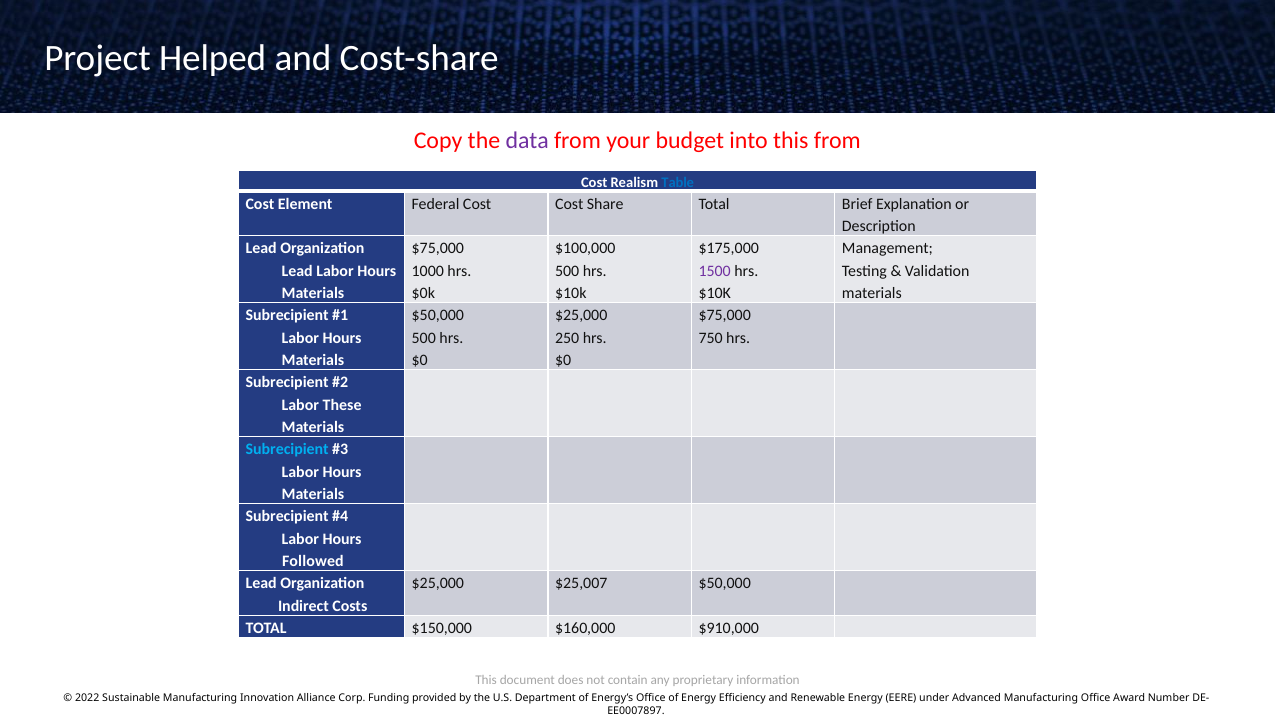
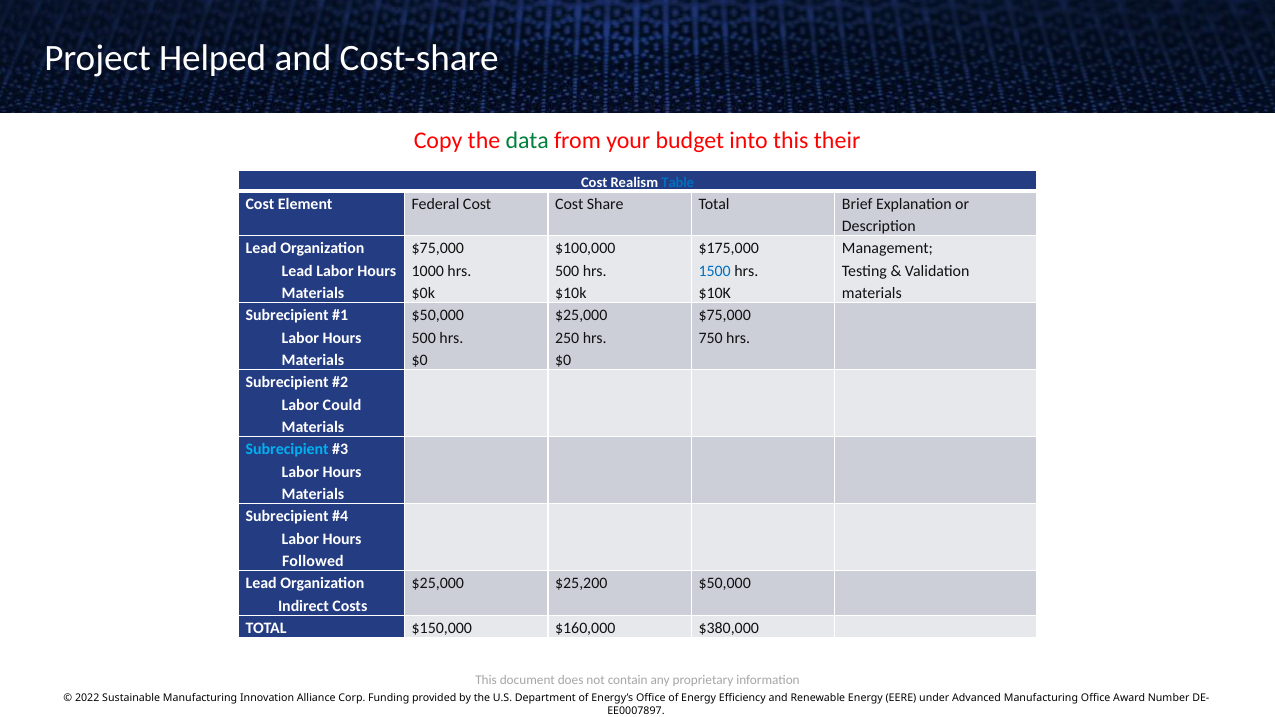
data colour: purple -> green
this from: from -> their
1500 colour: purple -> blue
These: These -> Could
$25,007: $25,007 -> $25,200
$910,000: $910,000 -> $380,000
